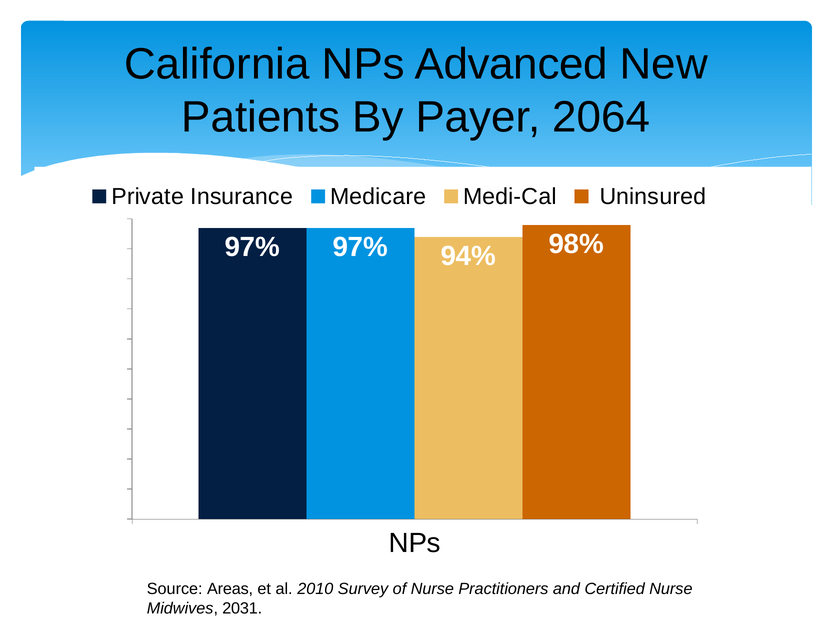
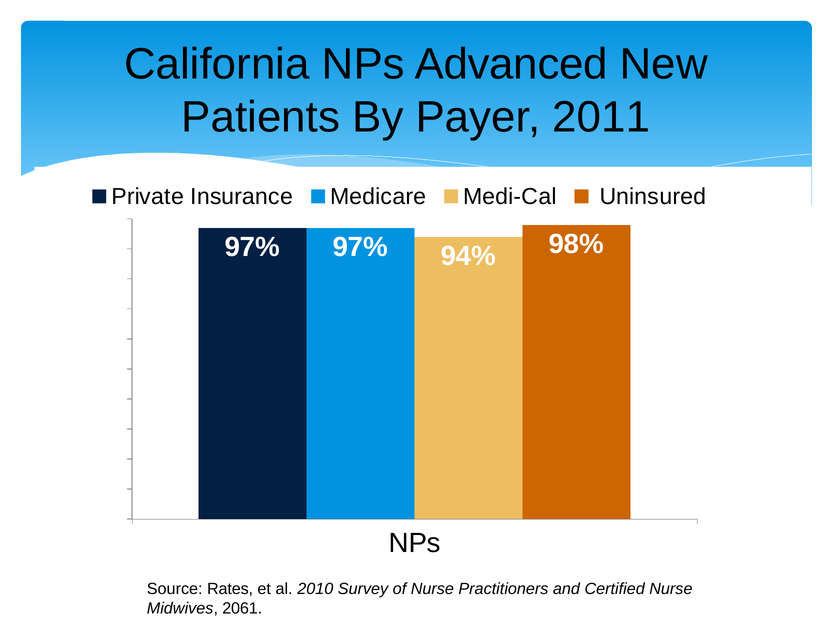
2064: 2064 -> 2011
Areas: Areas -> Rates
2031: 2031 -> 2061
